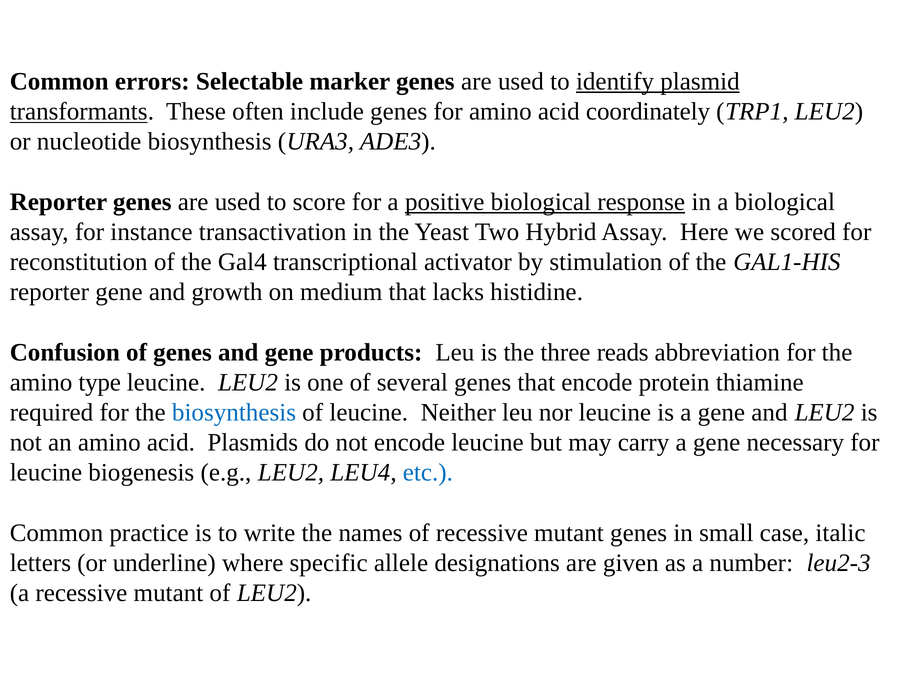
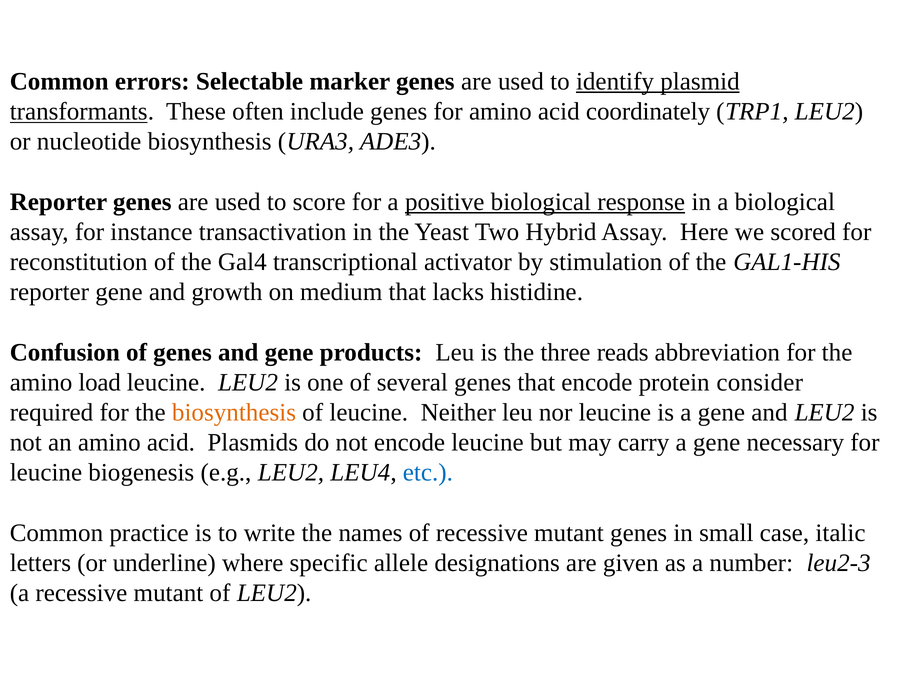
type: type -> load
thiamine: thiamine -> consider
biosynthesis at (234, 412) colour: blue -> orange
